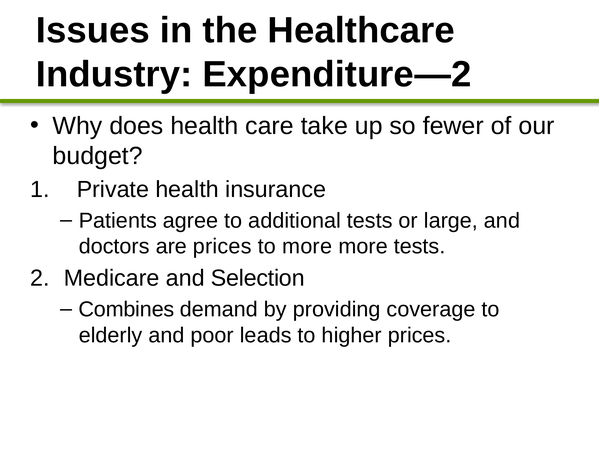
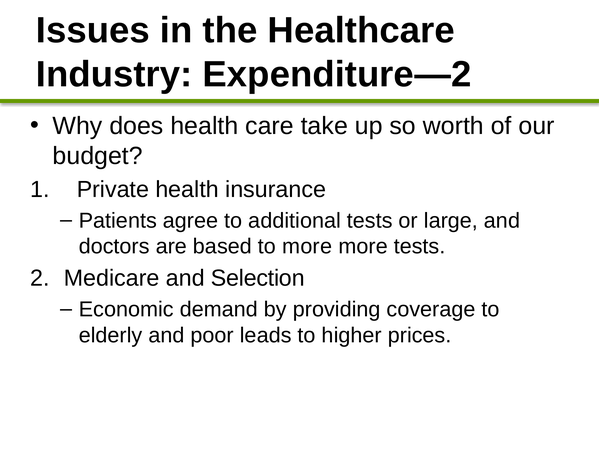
fewer: fewer -> worth
are prices: prices -> based
Combines: Combines -> Economic
